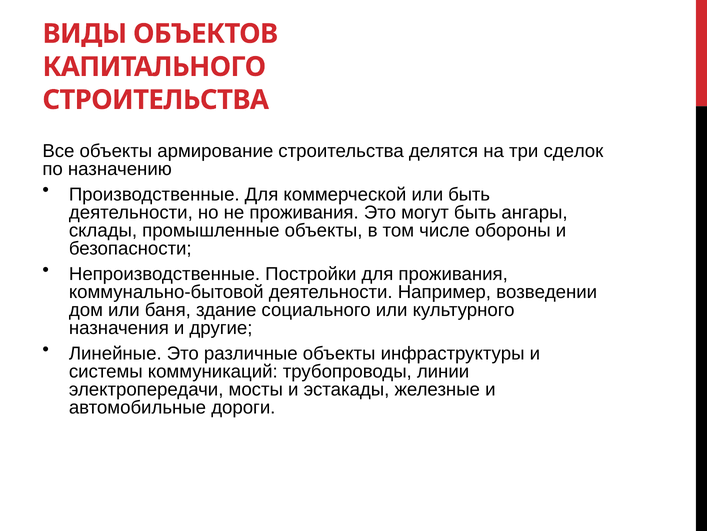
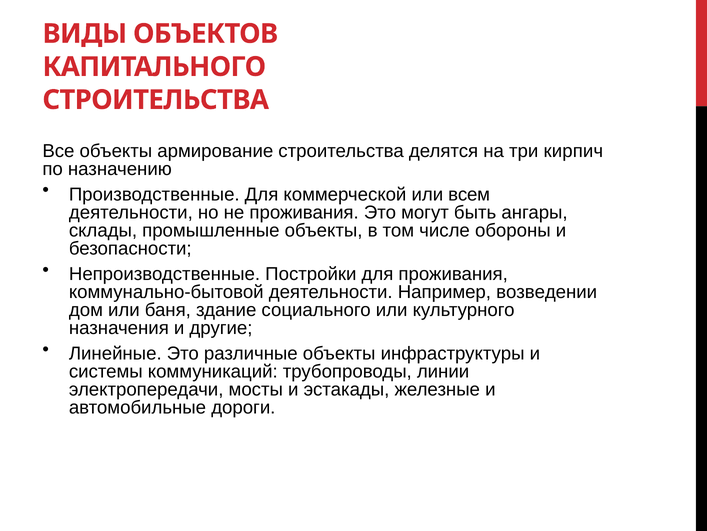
сделок: сделок -> кирпич
или быть: быть -> всем
